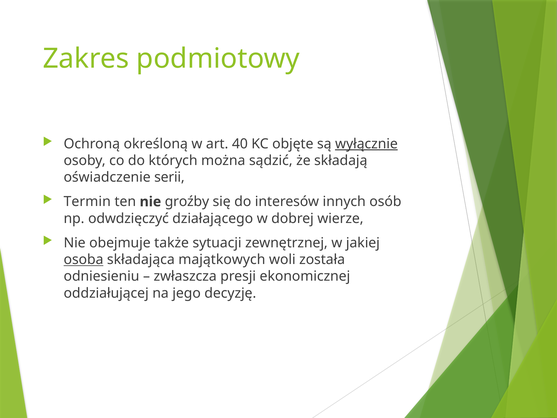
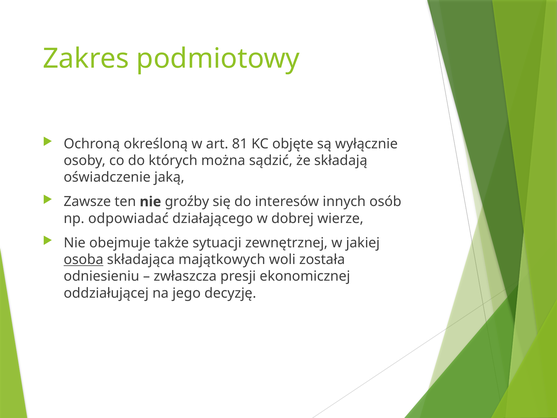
40: 40 -> 81
wyłącznie underline: present -> none
serii: serii -> jaką
Termin: Termin -> Zawsze
odwdzięczyć: odwdzięczyć -> odpowiadać
